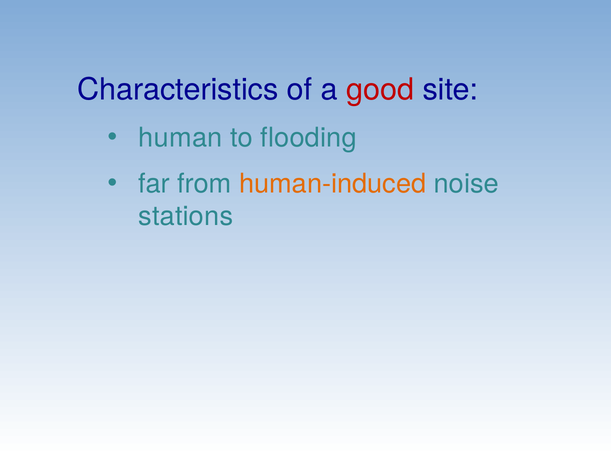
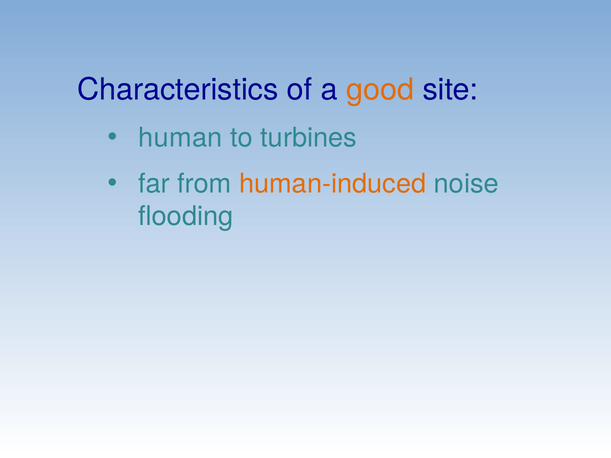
good colour: red -> orange
flooding: flooding -> turbines
stations: stations -> flooding
